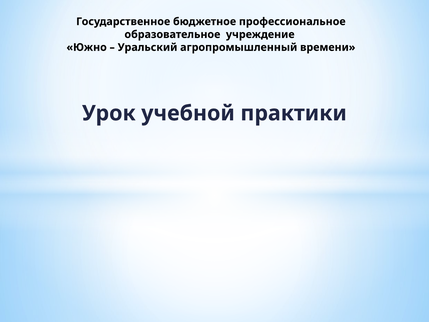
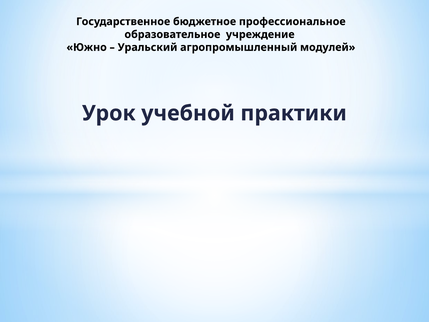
времени: времени -> модулей
